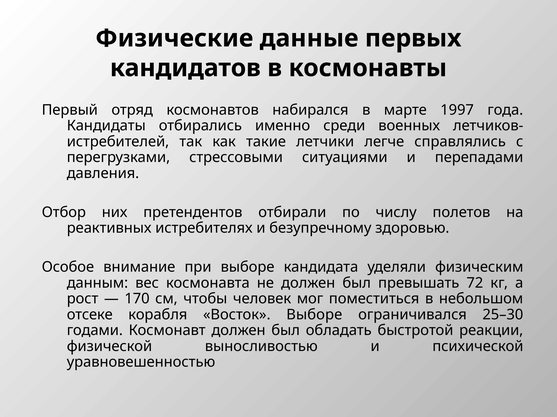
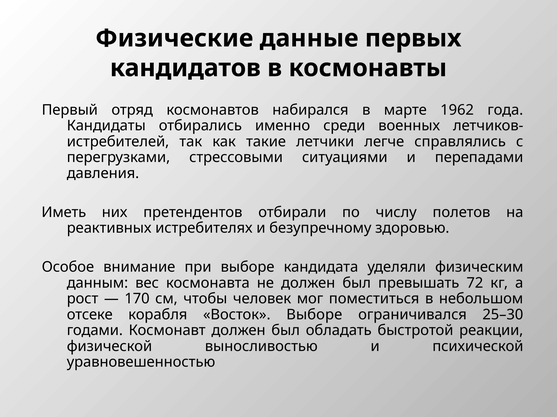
1997: 1997 -> 1962
Отбор: Отбор -> Иметь
